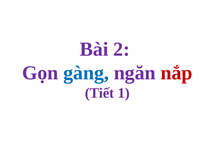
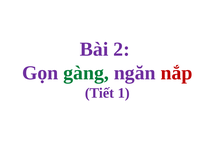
gàng colour: blue -> green
